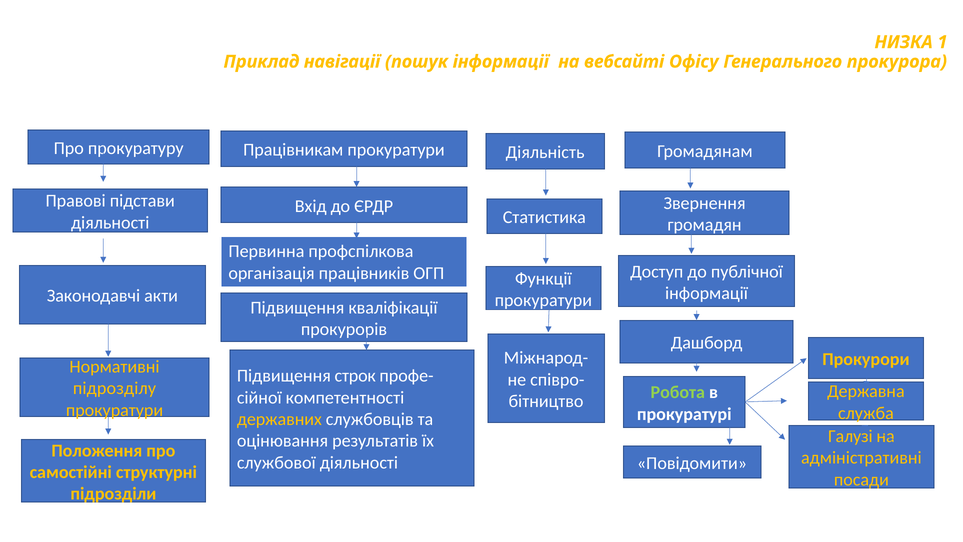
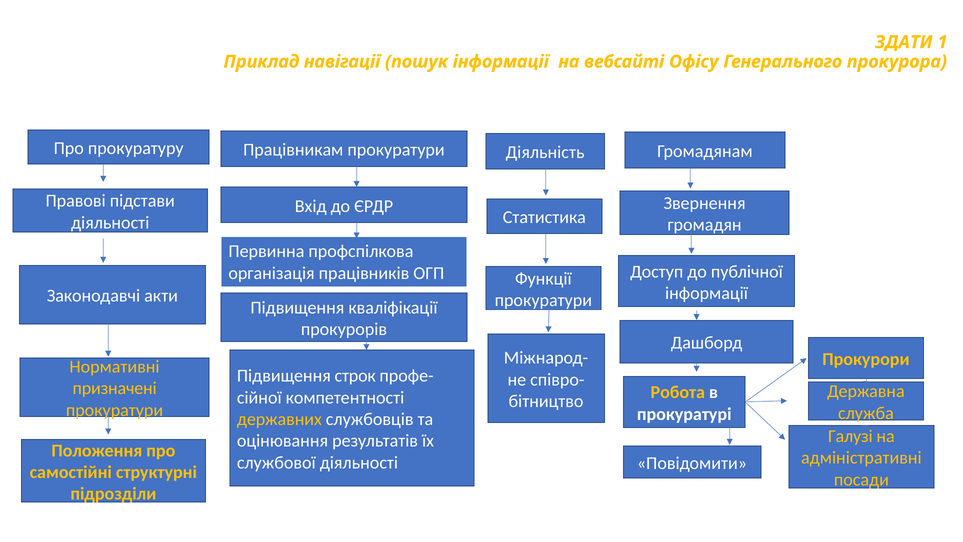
НИЗКА: НИЗКА -> ЗДАТИ
підрозділу: підрозділу -> призначені
Робота colour: light green -> yellow
